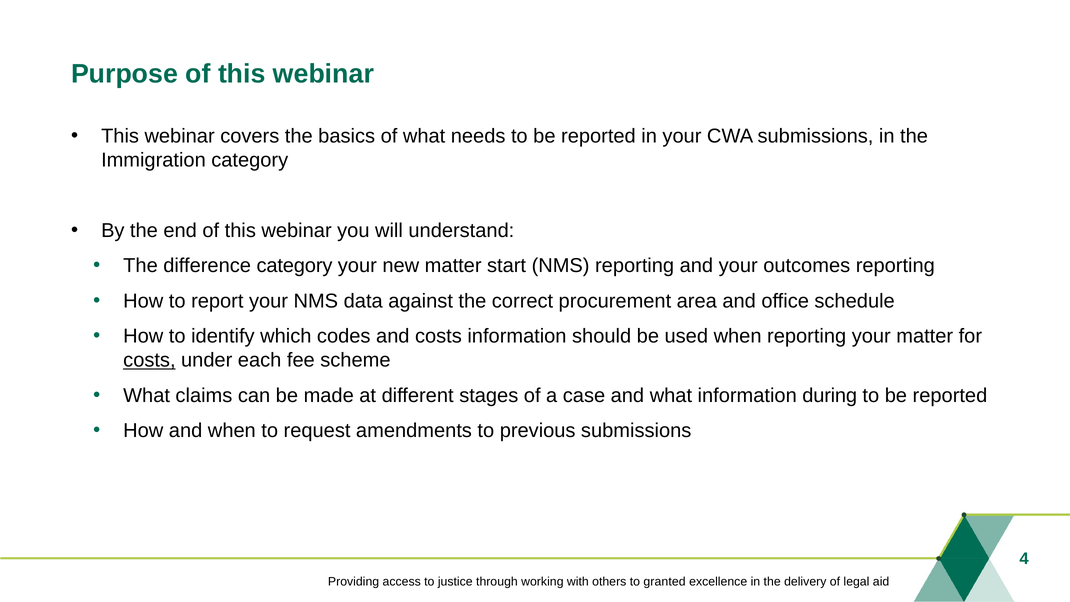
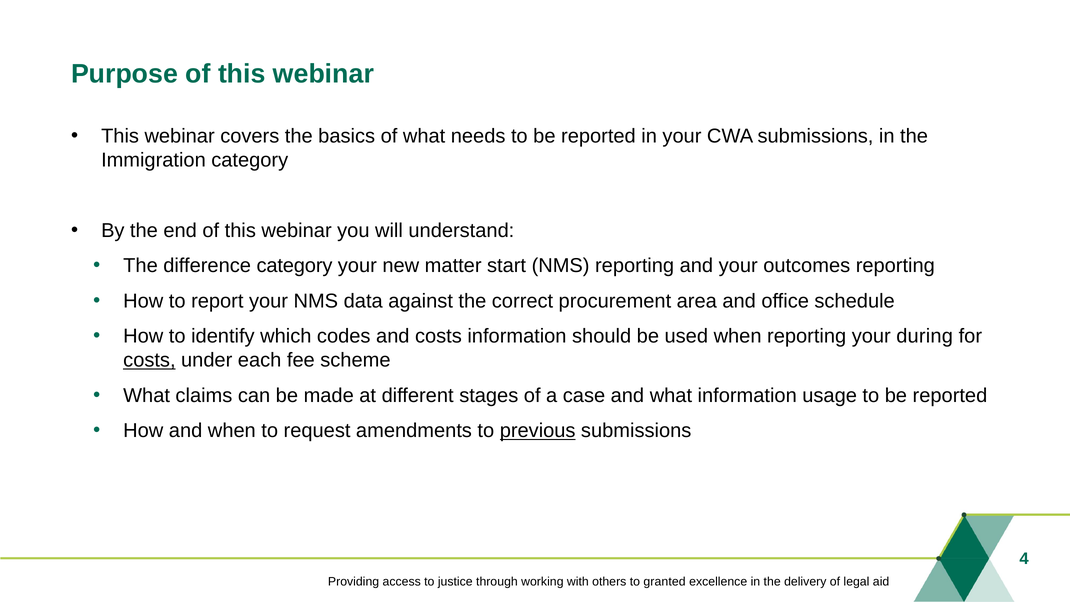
your matter: matter -> during
during: during -> usage
previous underline: none -> present
